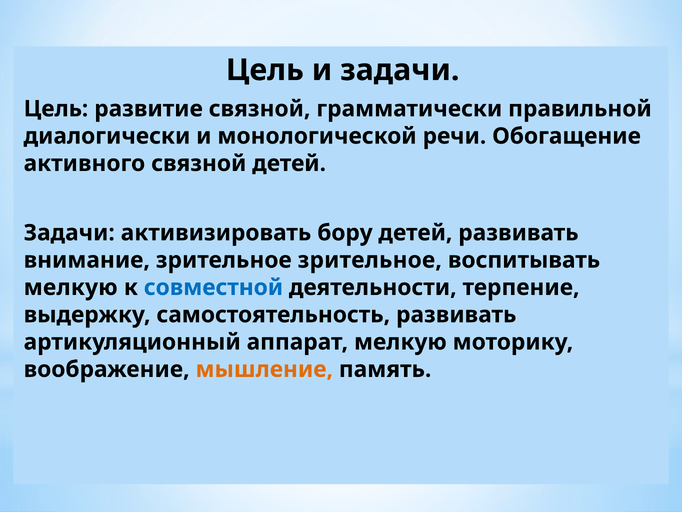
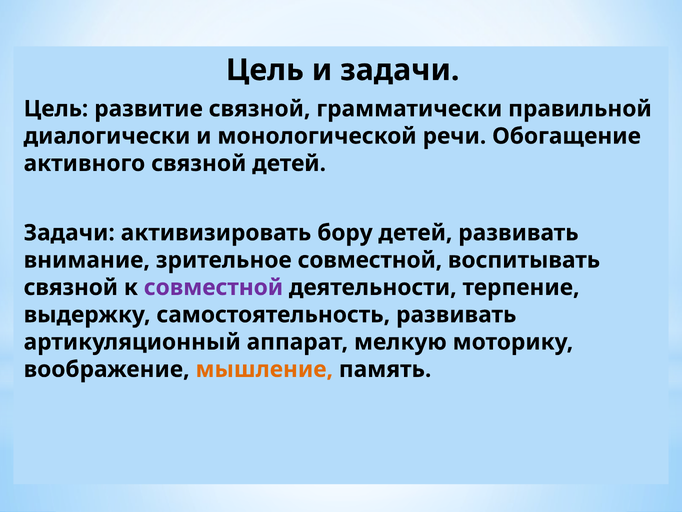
зрительное зрительное: зрительное -> совместной
мелкую at (71, 287): мелкую -> связной
совместной at (213, 287) colour: blue -> purple
